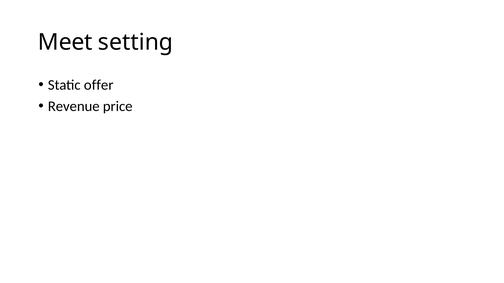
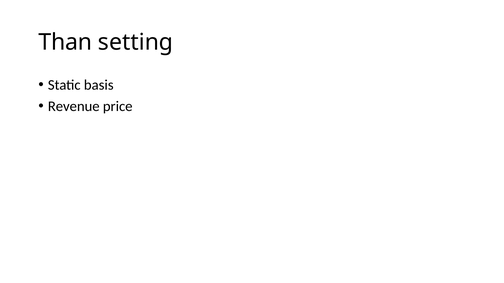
Meet: Meet -> Than
offer: offer -> basis
